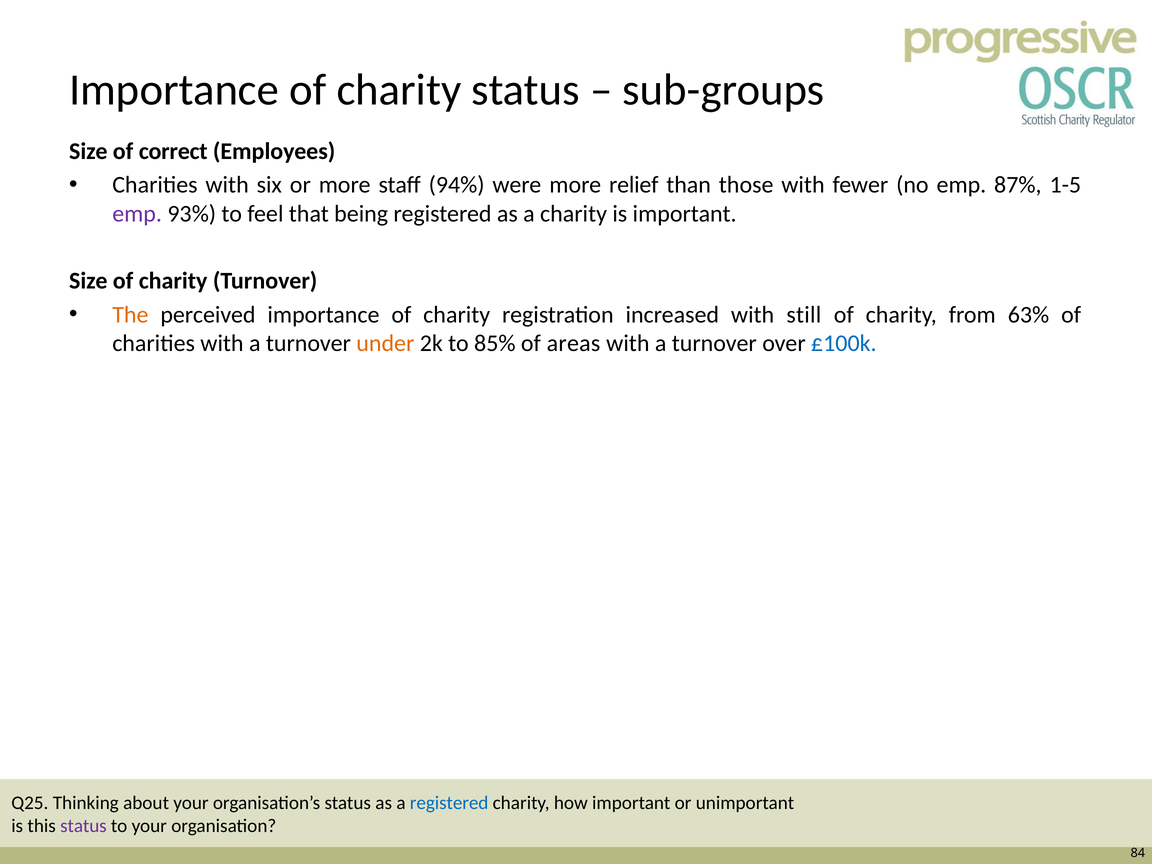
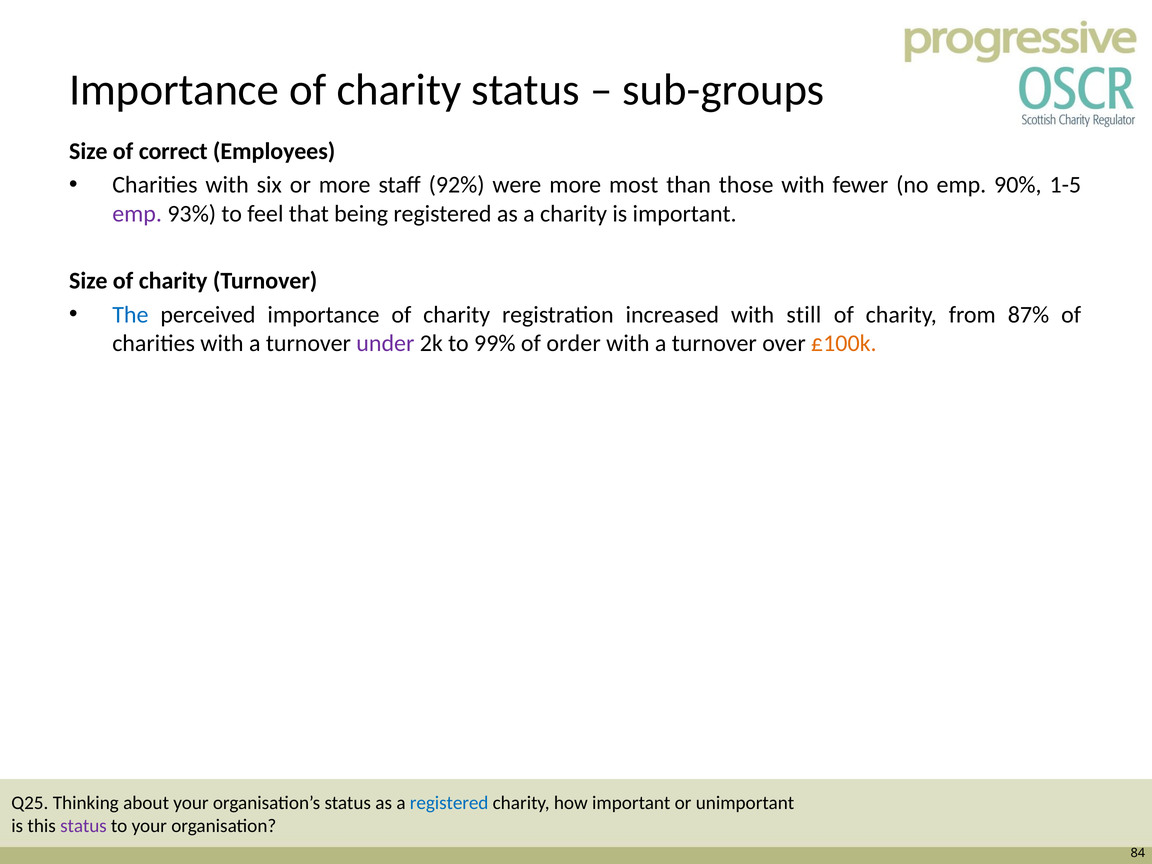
94%: 94% -> 92%
relief: relief -> most
87%: 87% -> 90%
The colour: orange -> blue
63%: 63% -> 87%
under colour: orange -> purple
85%: 85% -> 99%
areas: areas -> order
£100k colour: blue -> orange
